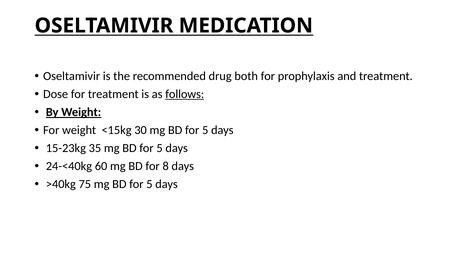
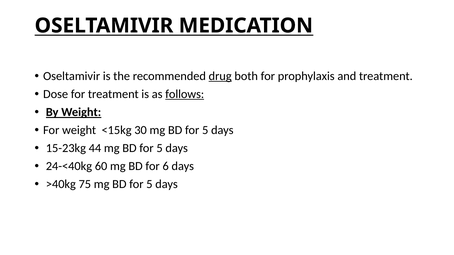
drug underline: none -> present
35: 35 -> 44
8: 8 -> 6
